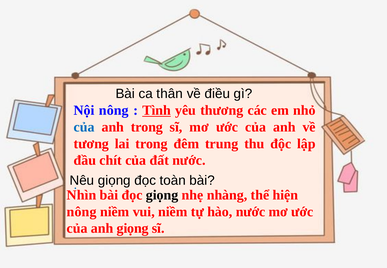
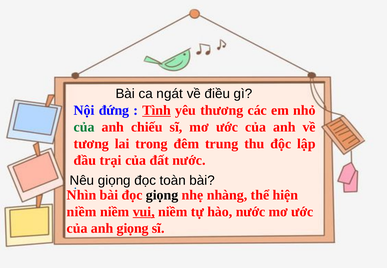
thân: thân -> ngát
Nội nông: nông -> đứng
của at (84, 127) colour: blue -> green
anh trong: trong -> chiếu
chít: chít -> trại
nông at (82, 212): nông -> niềm
vui underline: none -> present
